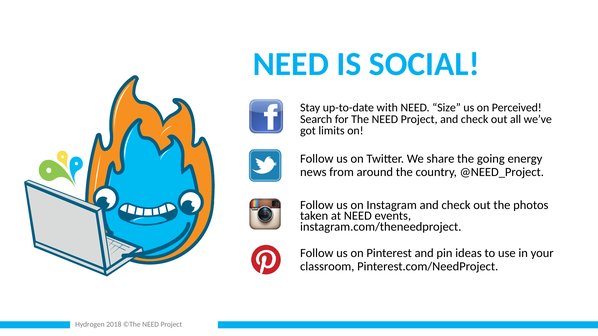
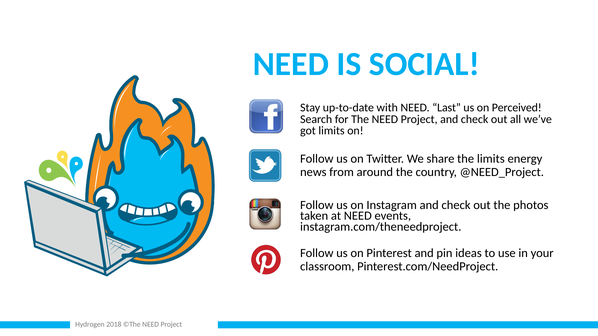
Size: Size -> Last
the going: going -> limits
